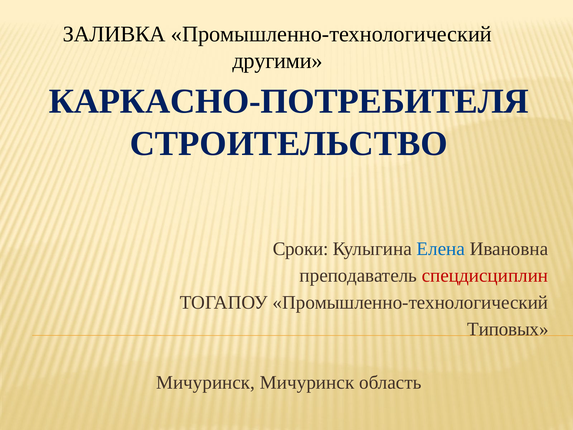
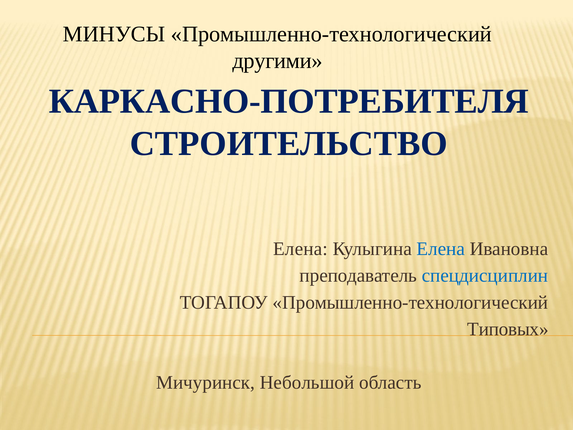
ЗАЛИВКА: ЗАЛИВКА -> МИНУСЫ
Сроки at (301, 249): Сроки -> Елена
спецдисциплин colour: red -> blue
Мичуринск Мичуринск: Мичуринск -> Небольшой
